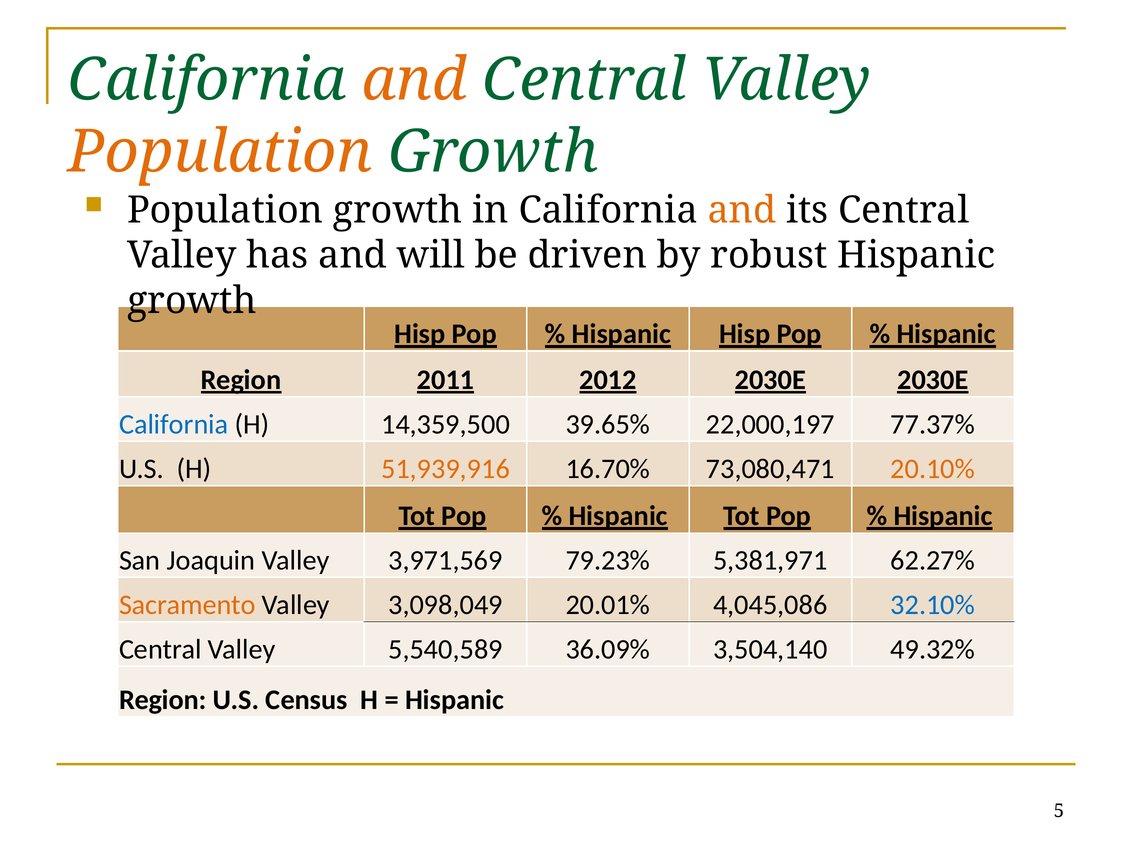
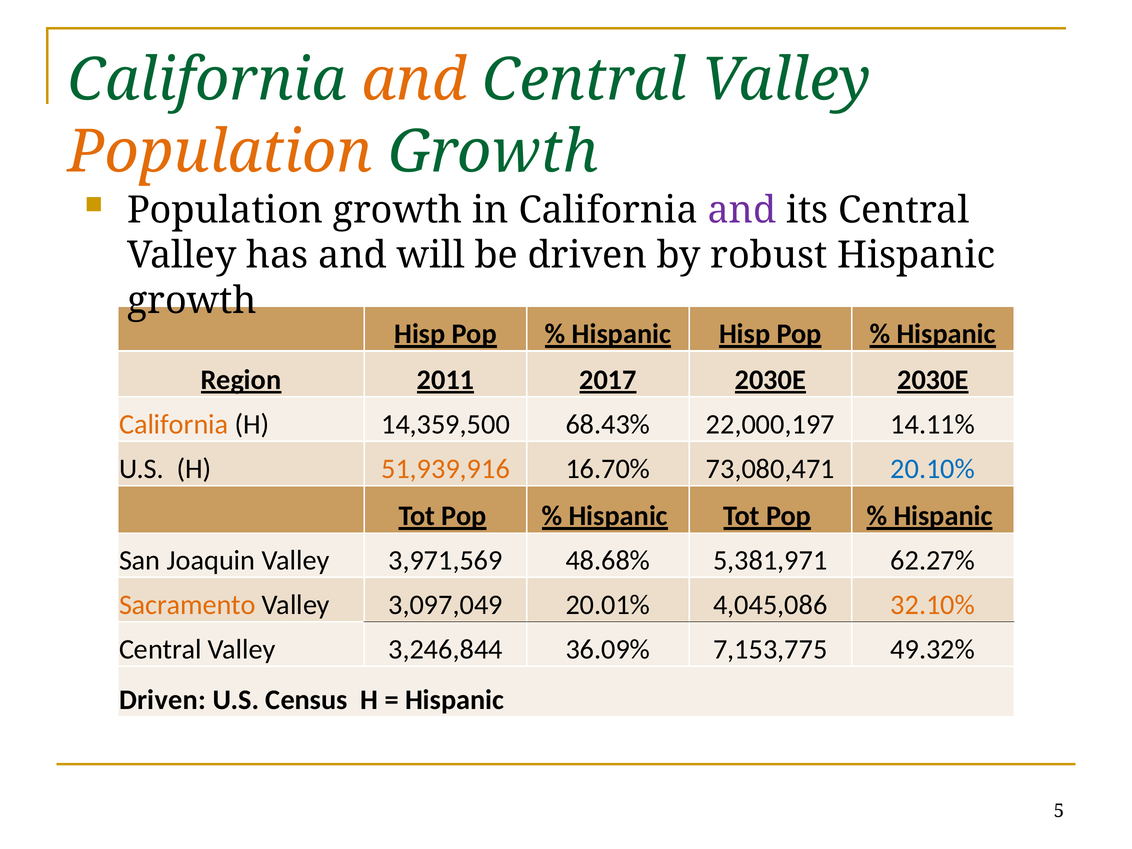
and at (742, 210) colour: orange -> purple
2012: 2012 -> 2017
California at (174, 424) colour: blue -> orange
39.65%: 39.65% -> 68.43%
77.37%: 77.37% -> 14.11%
20.10% colour: orange -> blue
79.23%: 79.23% -> 48.68%
3,098,049: 3,098,049 -> 3,097,049
32.10% colour: blue -> orange
5,540,589: 5,540,589 -> 3,246,844
3,504,140: 3,504,140 -> 7,153,775
Region at (163, 700): Region -> Driven
